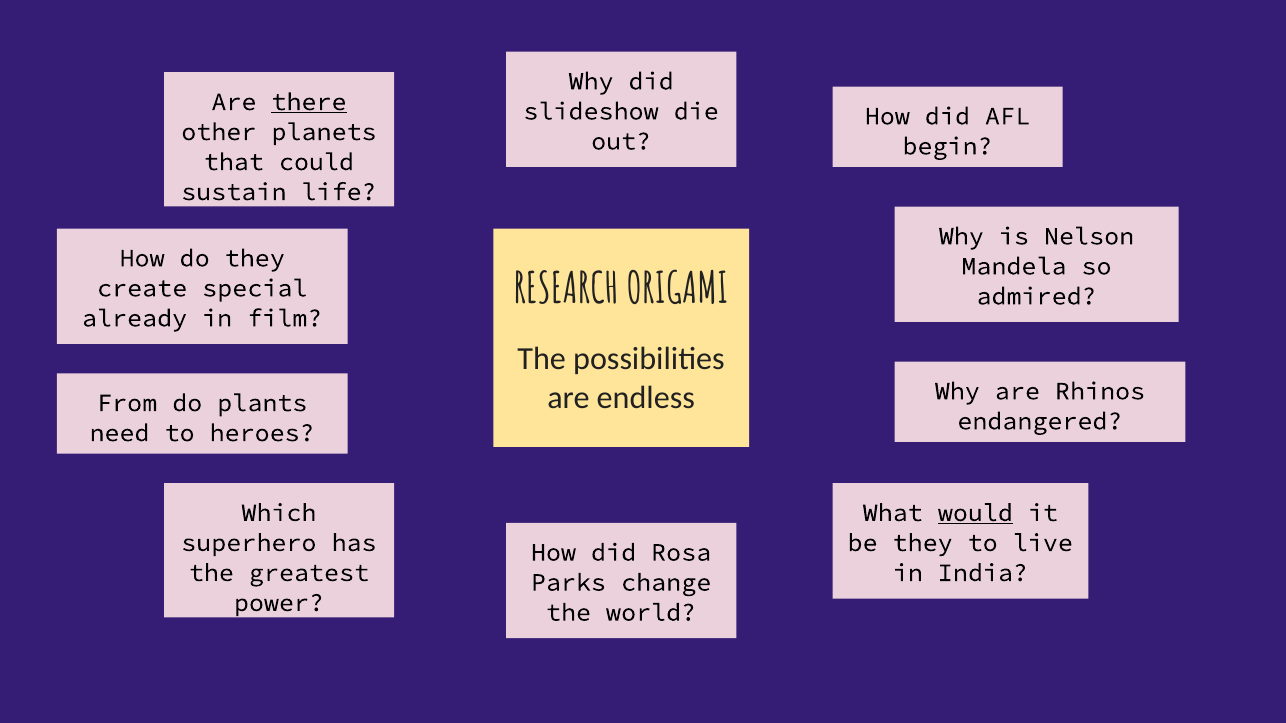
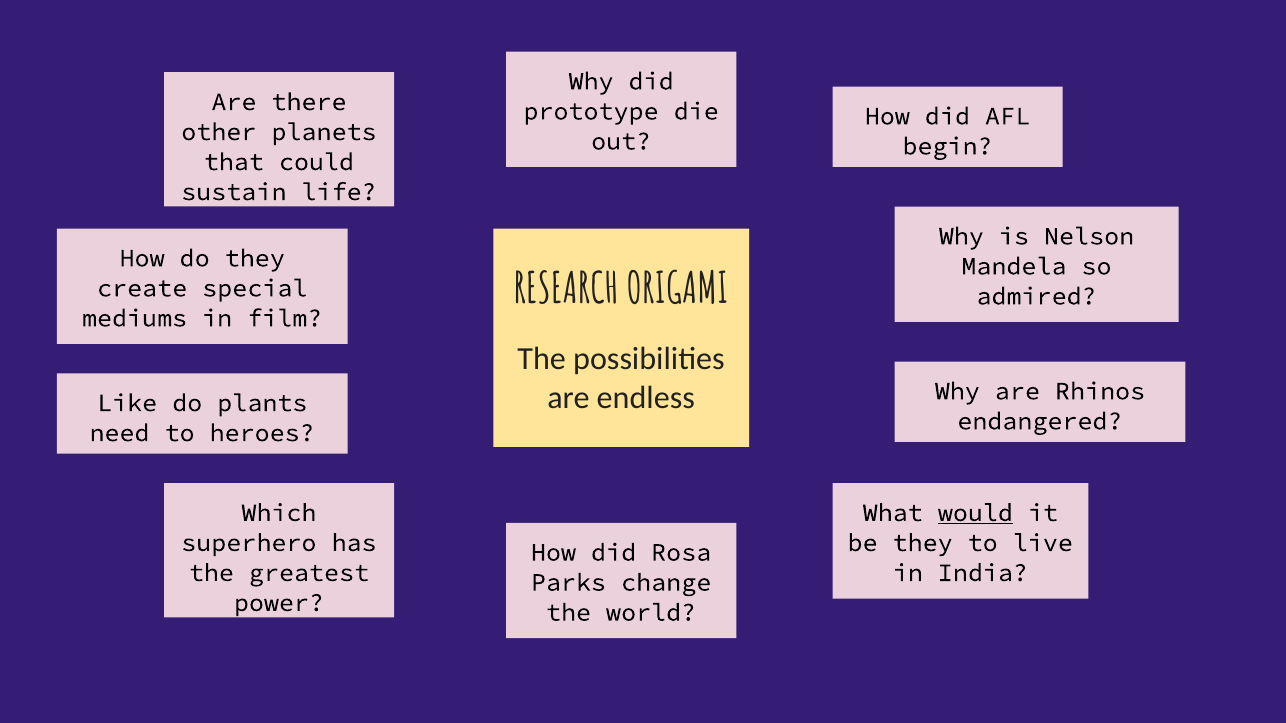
there underline: present -> none
slideshow: slideshow -> prototype
already: already -> mediums
From: From -> Like
